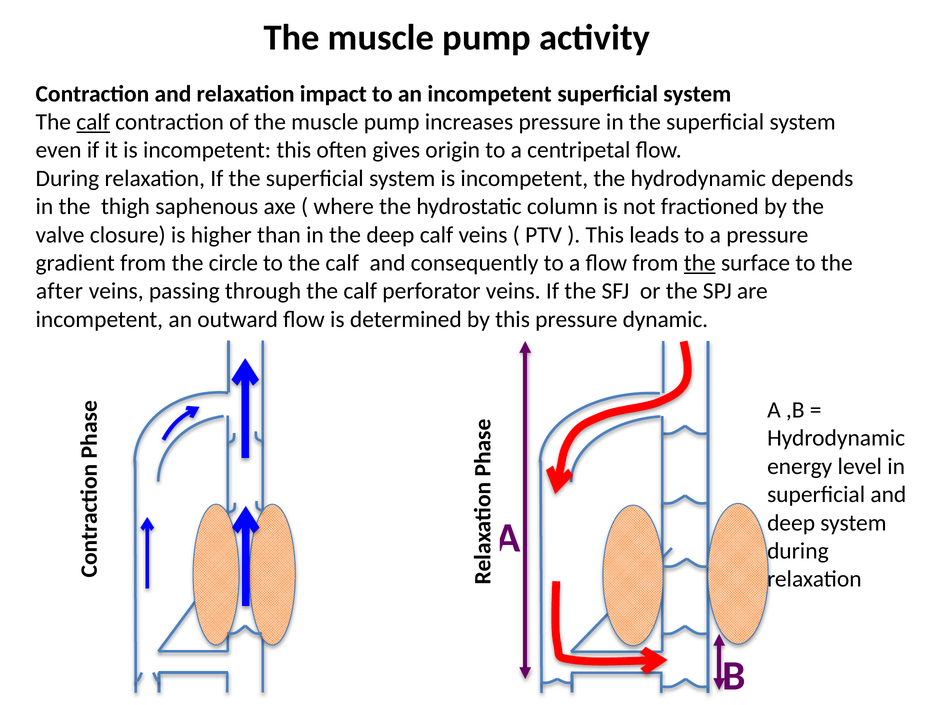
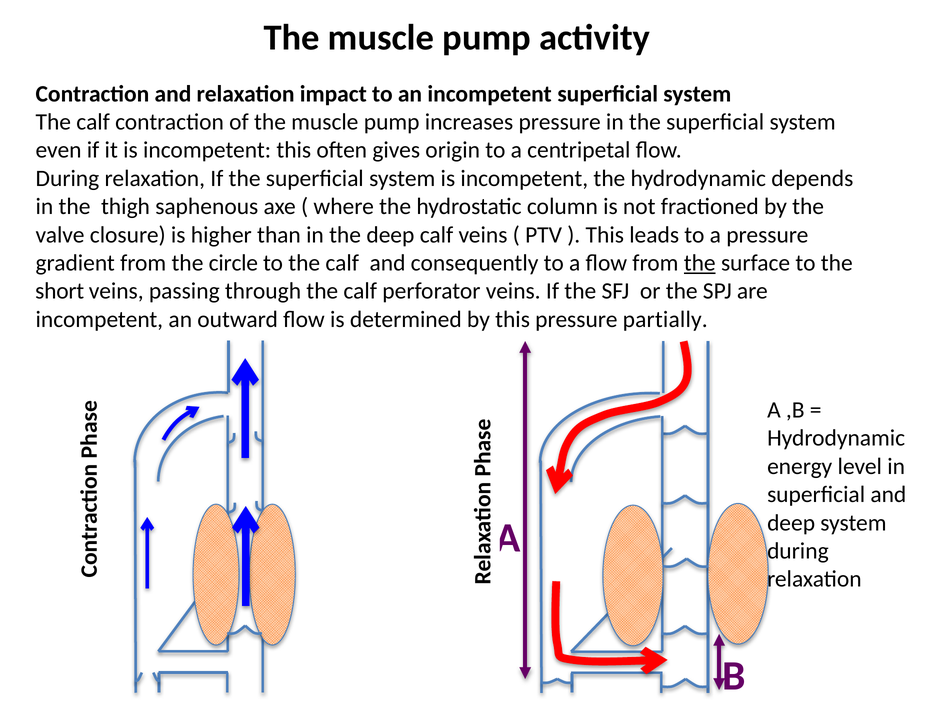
calf at (93, 122) underline: present -> none
after: after -> short
dynamic: dynamic -> partially
